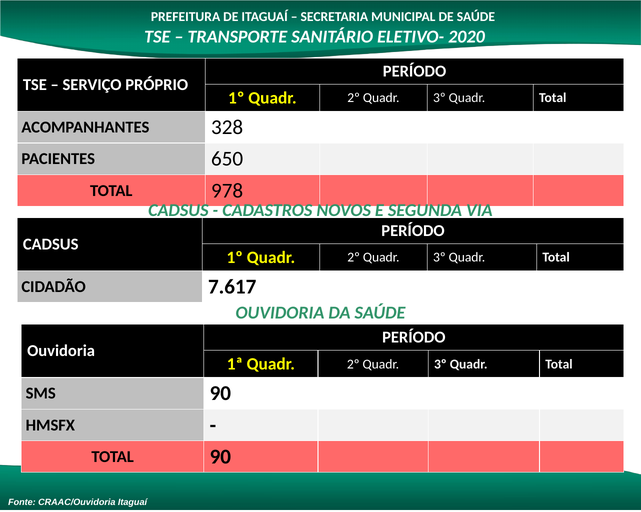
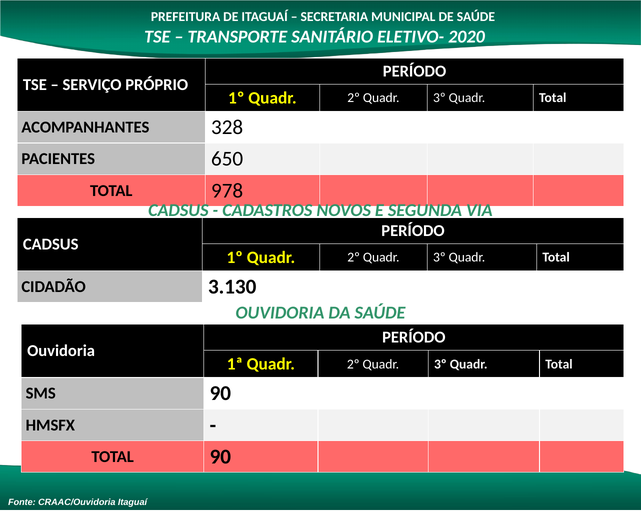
7.617: 7.617 -> 3.130
